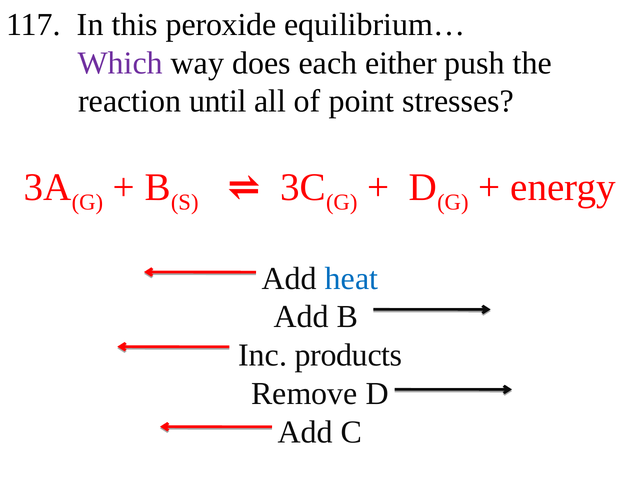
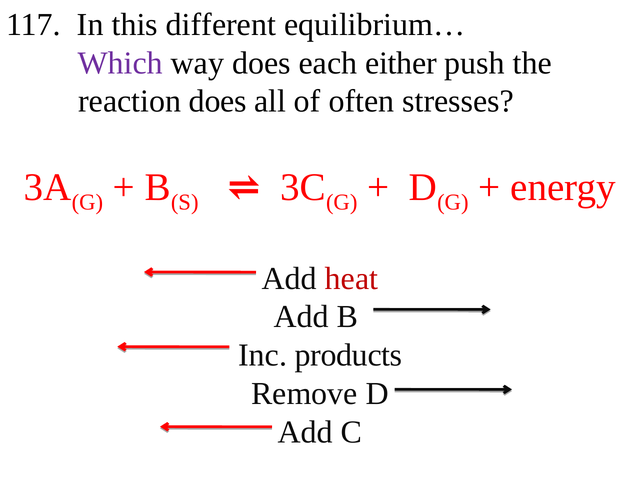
peroxide: peroxide -> different
reaction until: until -> does
point: point -> often
heat colour: blue -> red
